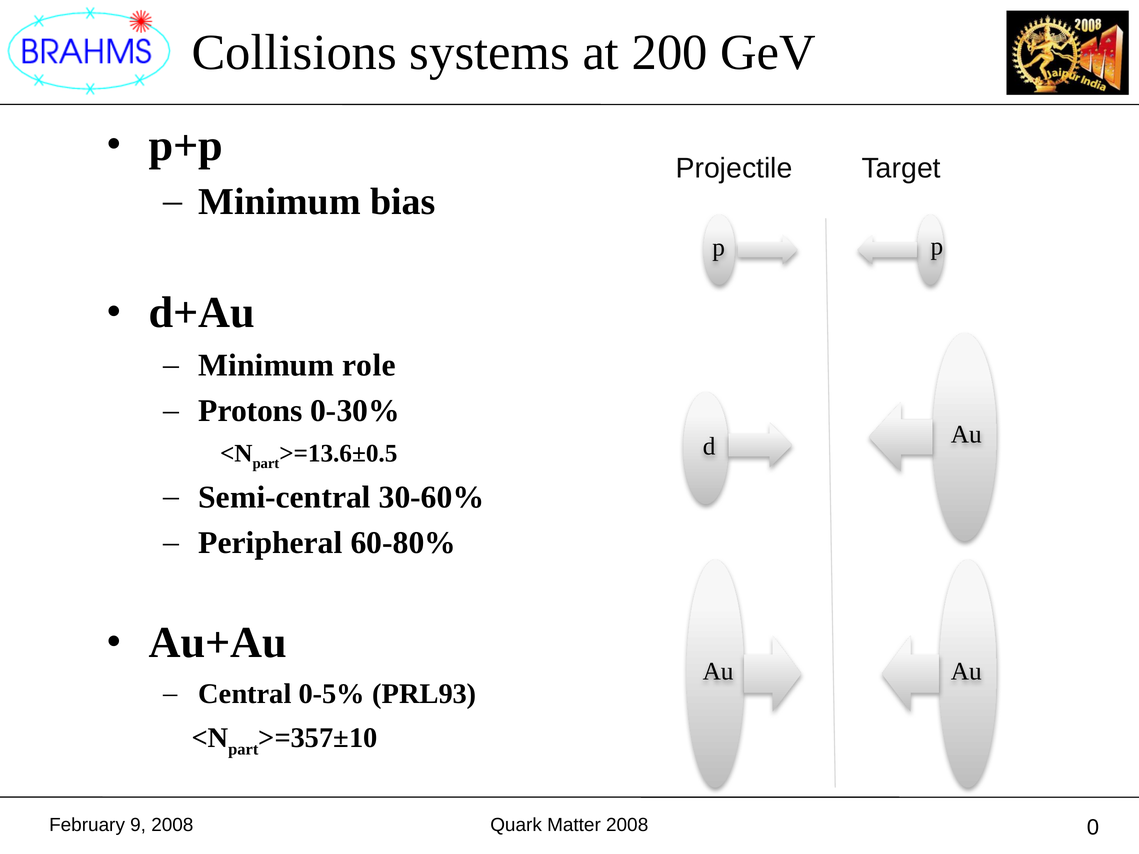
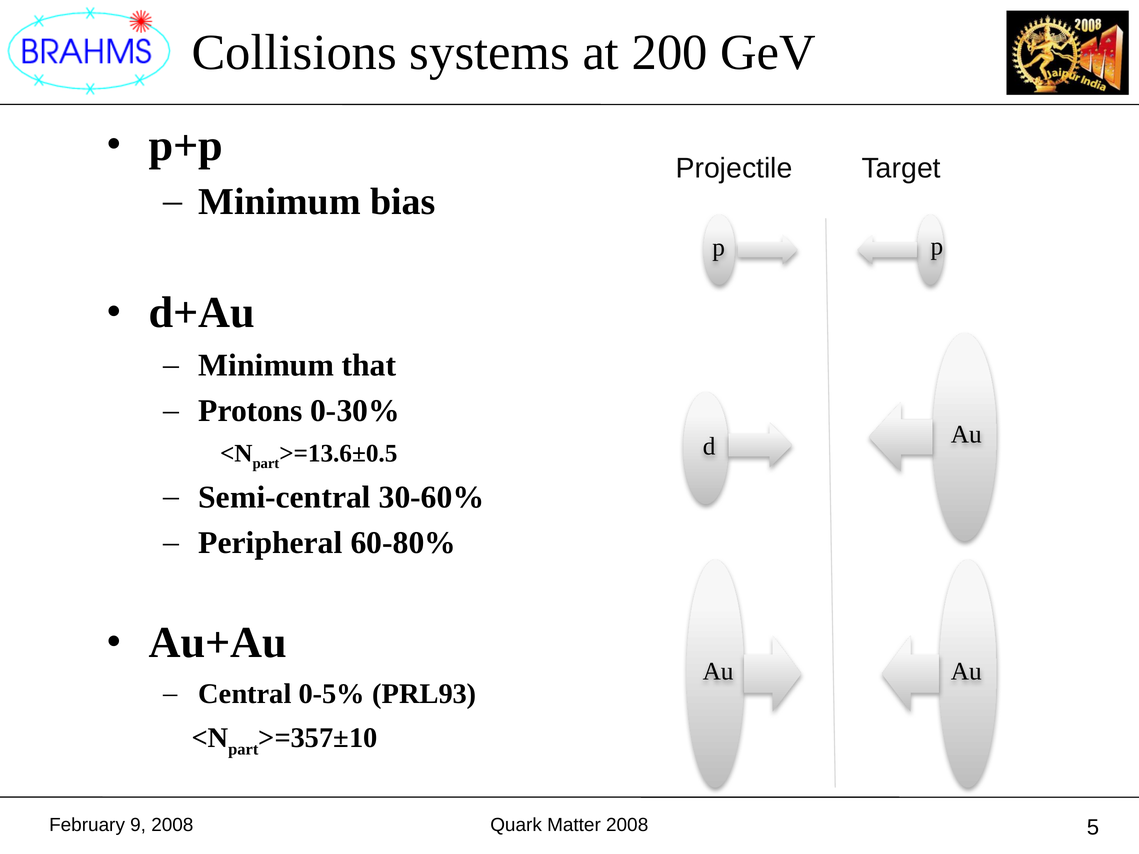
role: role -> that
0: 0 -> 5
